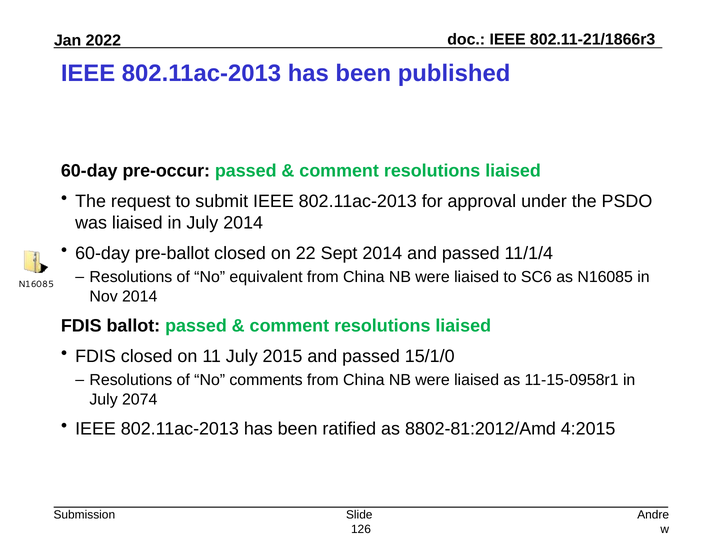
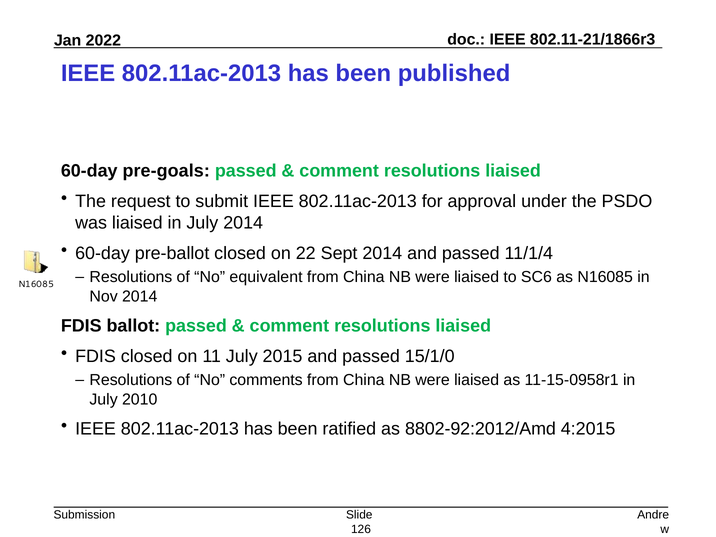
pre-occur: pre-occur -> pre-goals
2074: 2074 -> 2010
8802-81:2012/Amd: 8802-81:2012/Amd -> 8802-92:2012/Amd
